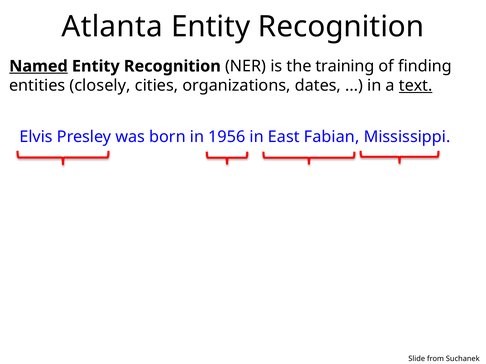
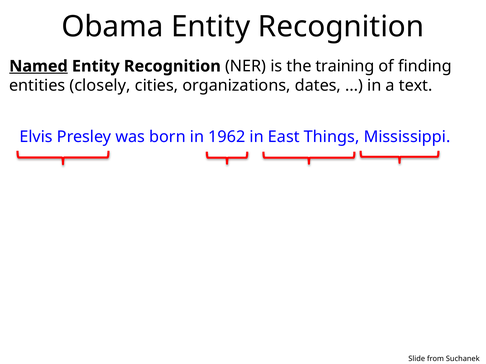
Atlanta: Atlanta -> Obama
text underline: present -> none
1956: 1956 -> 1962
Fabian: Fabian -> Things
